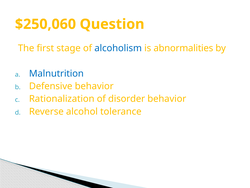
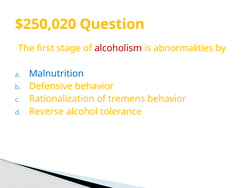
$250,060: $250,060 -> $250,020
alcoholism colour: blue -> red
disorder: disorder -> tremens
